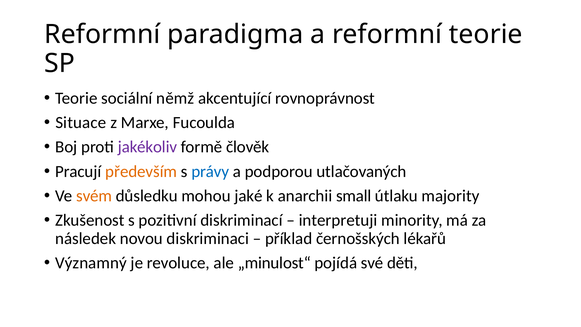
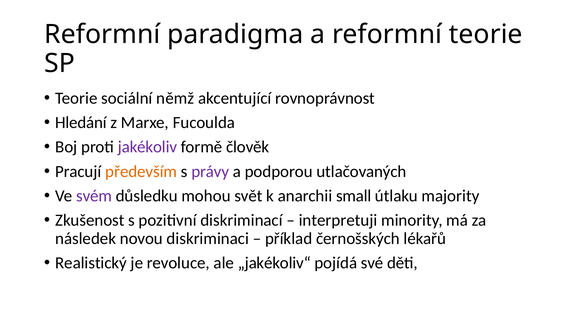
Situace: Situace -> Hledání
právy colour: blue -> purple
svém colour: orange -> purple
jaké: jaké -> svět
Významný: Významný -> Realistický
„minulost“: „minulost“ -> „jakékoliv“
